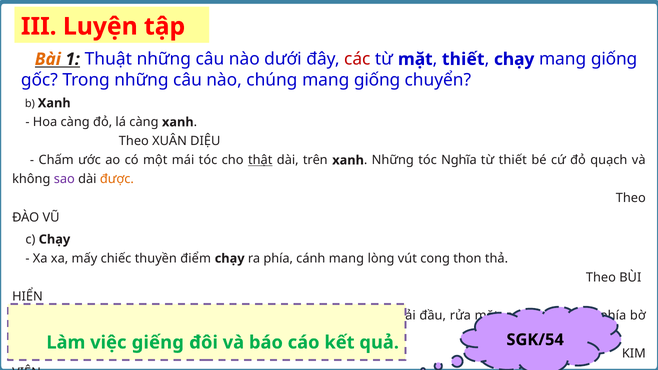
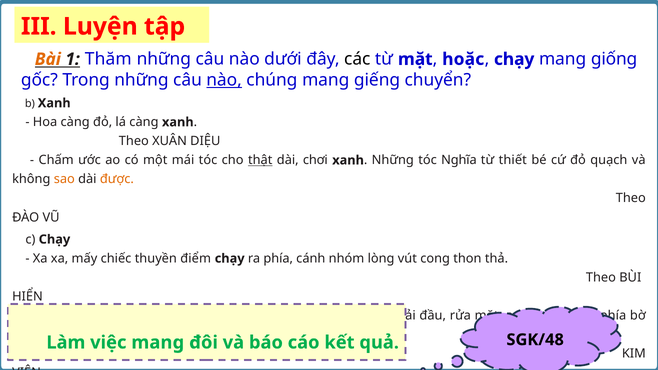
Thuật: Thuật -> Thăm
các colour: red -> black
thiết at (463, 59): thiết -> hoặc
nào at (224, 80) underline: none -> present
chúng mang giống: giống -> giếng
trên: trên -> chơi
sao colour: purple -> orange
cánh mang: mang -> nhóm
việc giếng: giếng -> mang
SGK/54: SGK/54 -> SGK/48
